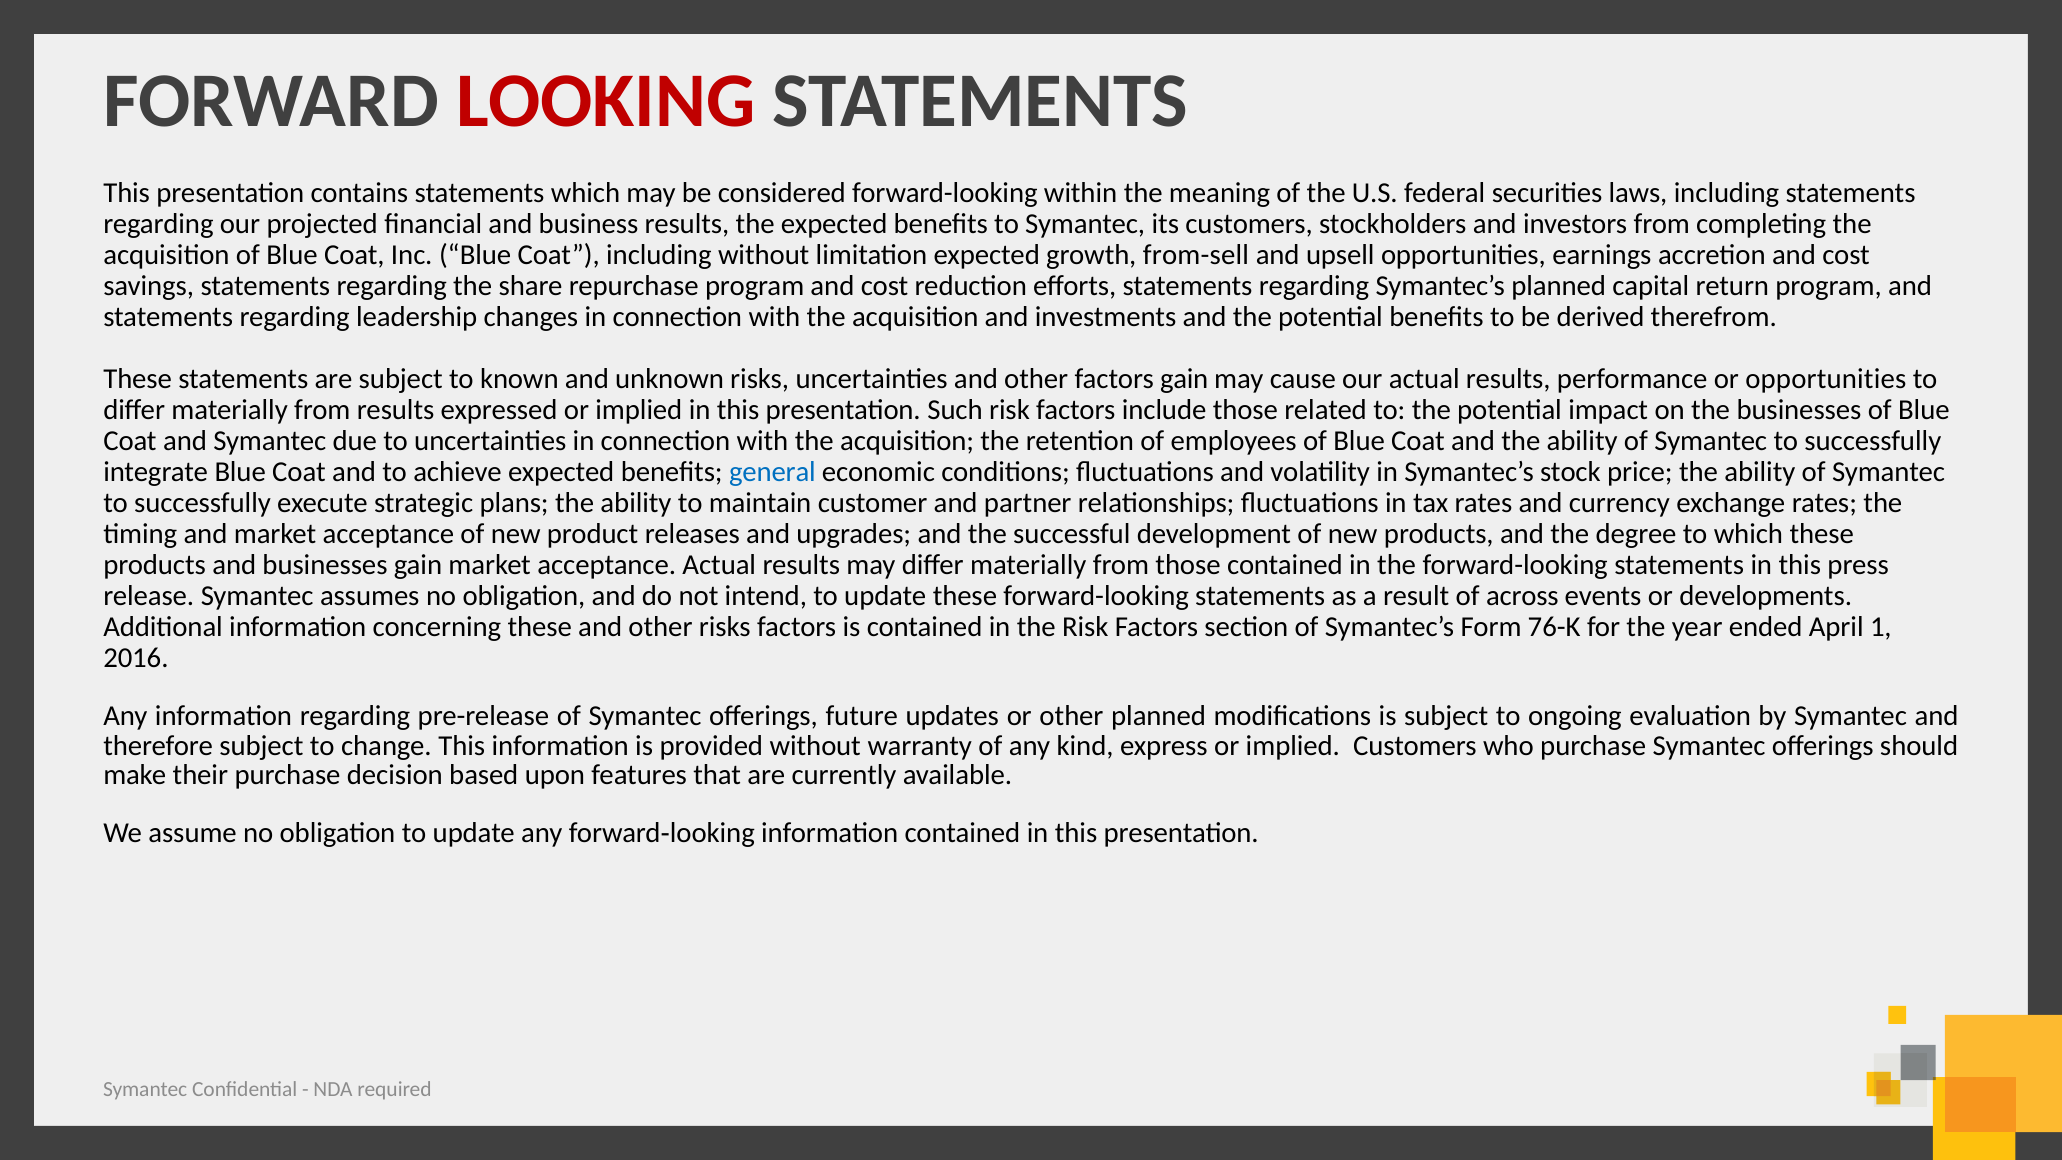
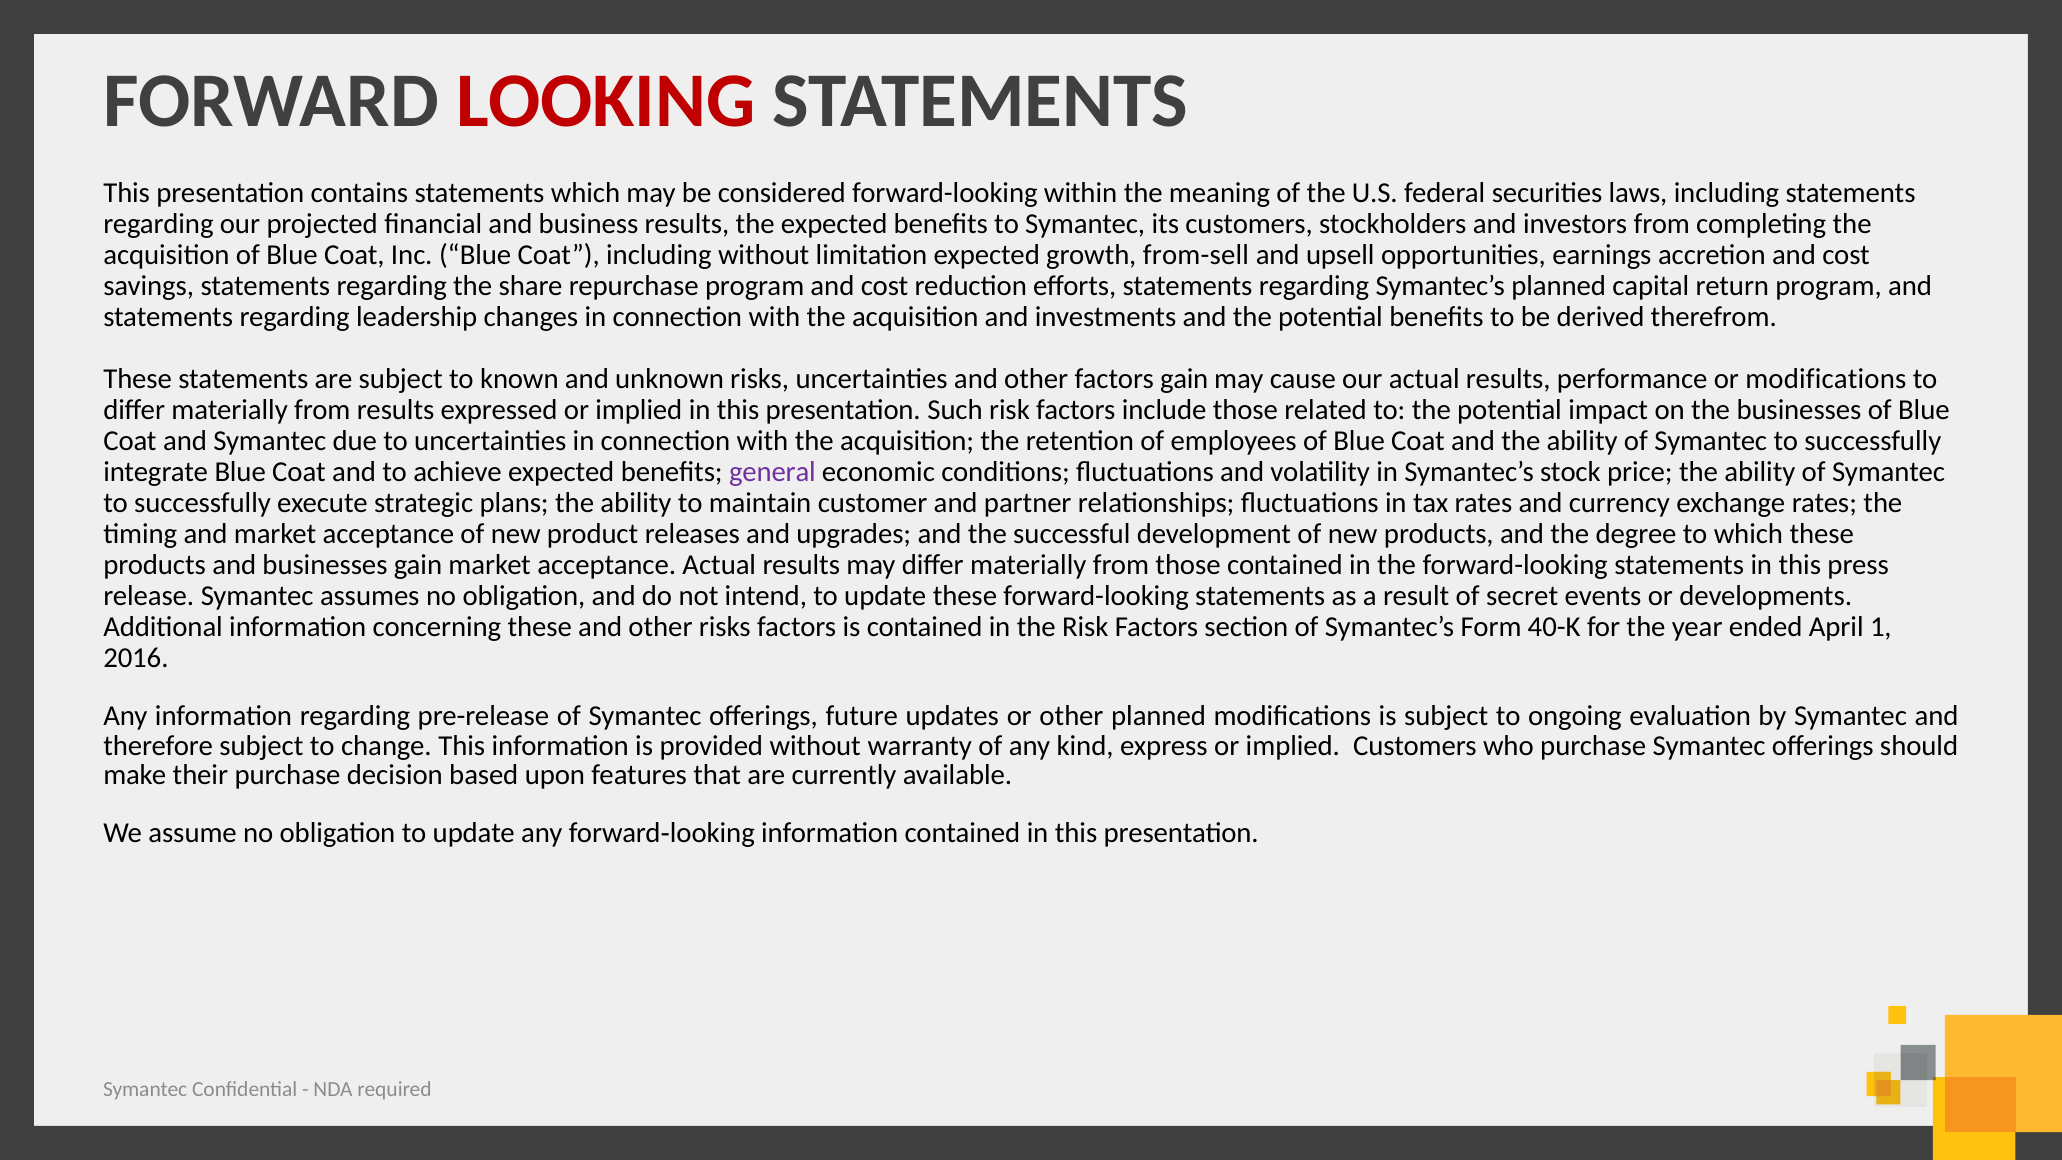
or opportunities: opportunities -> modifications
general colour: blue -> purple
across: across -> secret
76-K: 76-K -> 40-K
